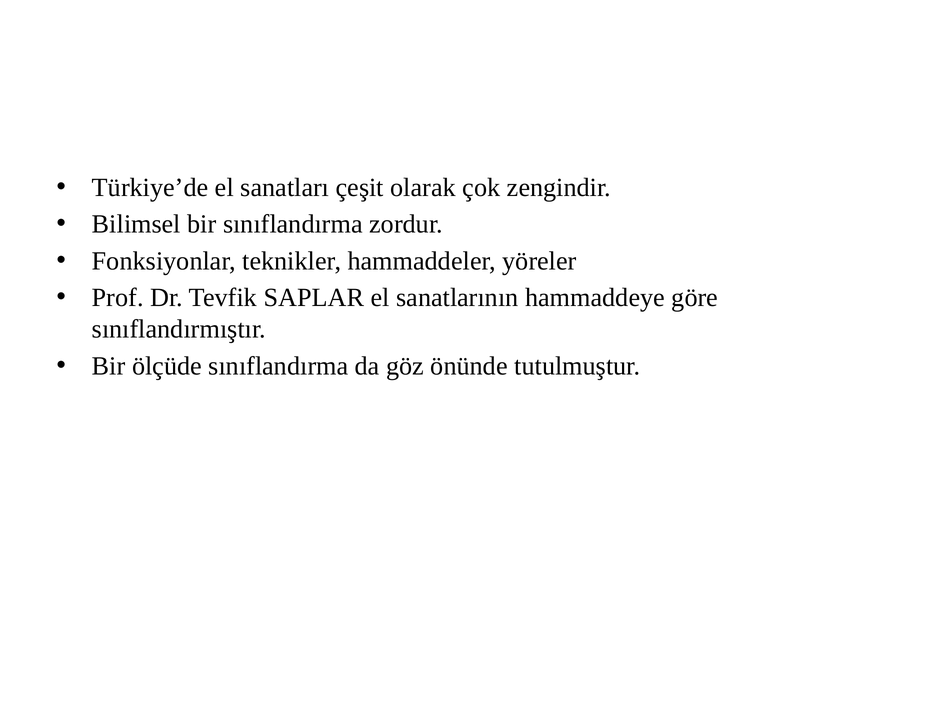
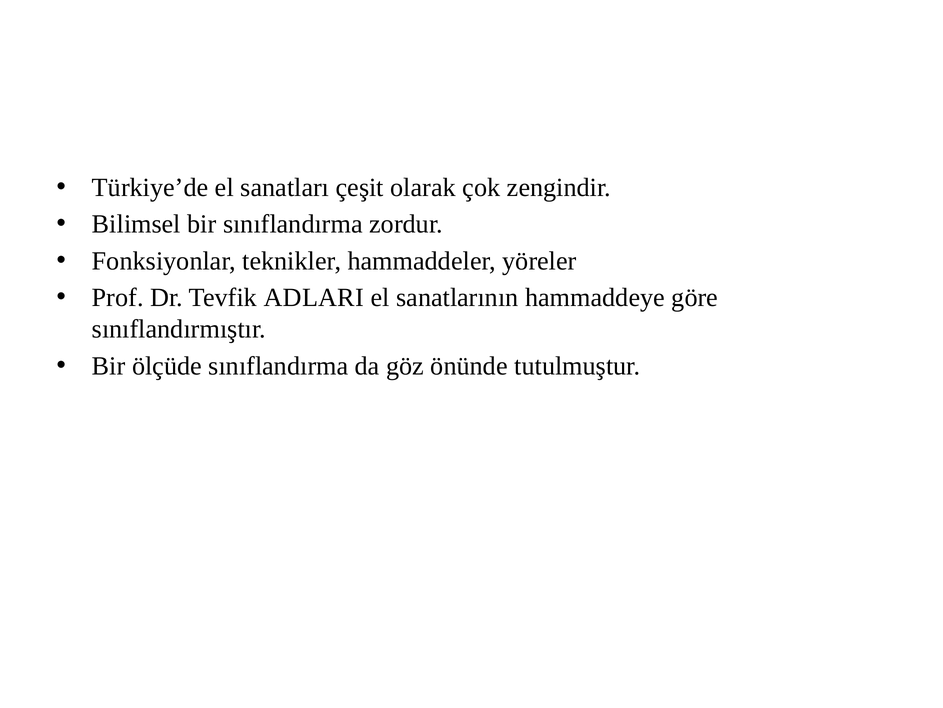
SAPLAR: SAPLAR -> ADLARI
